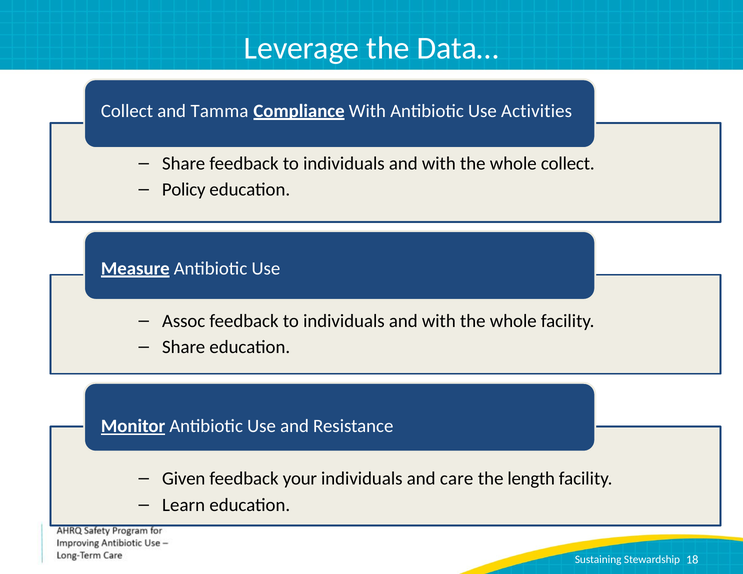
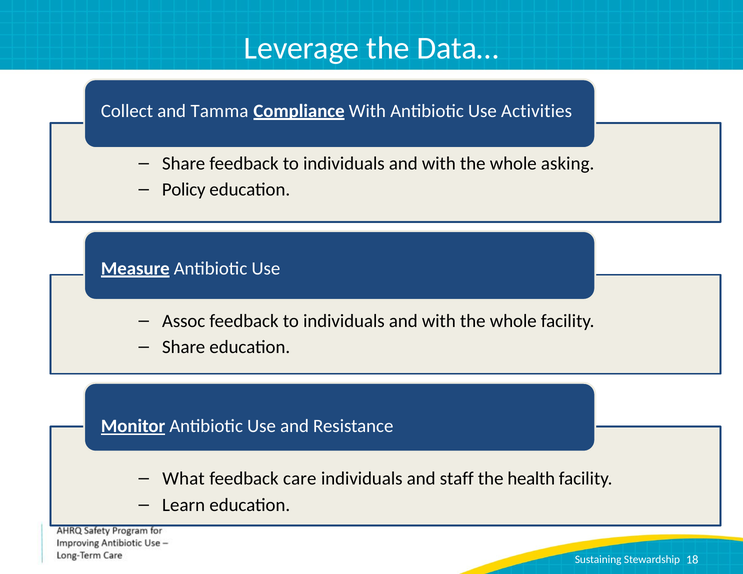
whole collect: collect -> asking
Given: Given -> What
your: your -> care
care: care -> staff
length: length -> health
